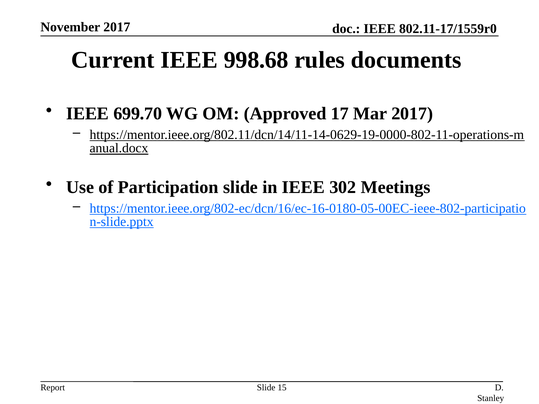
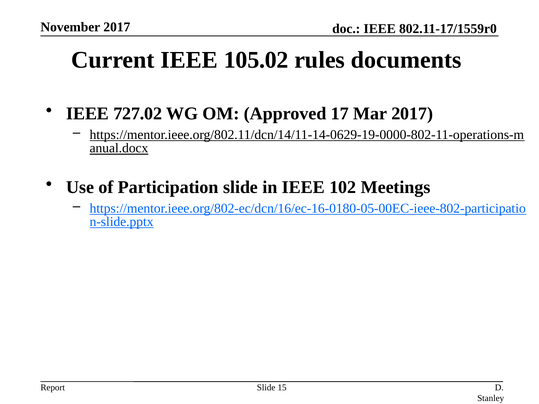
998.68: 998.68 -> 105.02
699.70: 699.70 -> 727.02
302: 302 -> 102
